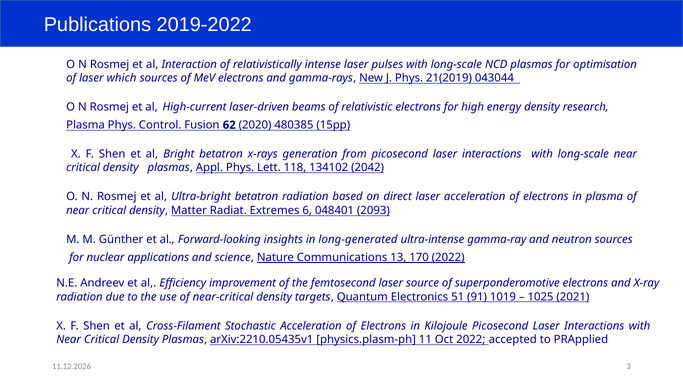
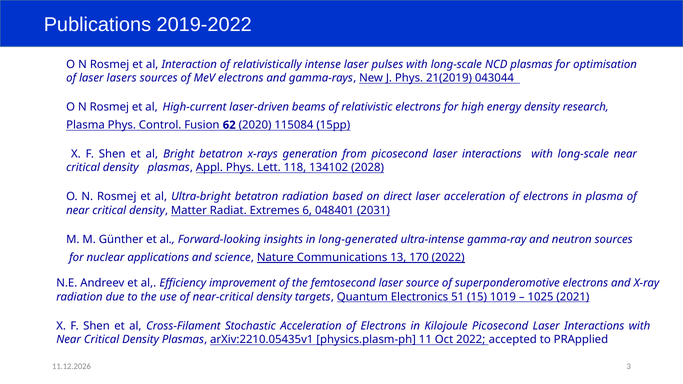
which: which -> lasers
480385: 480385 -> 115084
2042: 2042 -> 2028
2093: 2093 -> 2031
91: 91 -> 15
